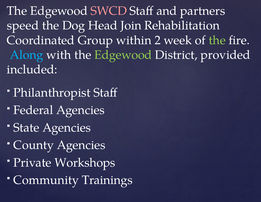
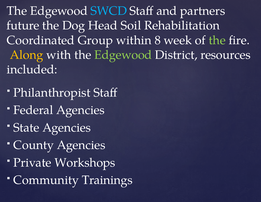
SWCD colour: pink -> light blue
speed: speed -> future
Join: Join -> Soil
2: 2 -> 8
Along colour: light blue -> yellow
provided: provided -> resources
